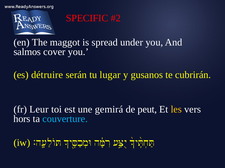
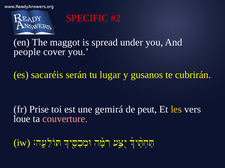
salmos: salmos -> people
détruire: détruire -> sacaréis
Leur: Leur -> Prise
hors: hors -> loue
couverture colour: light blue -> pink
